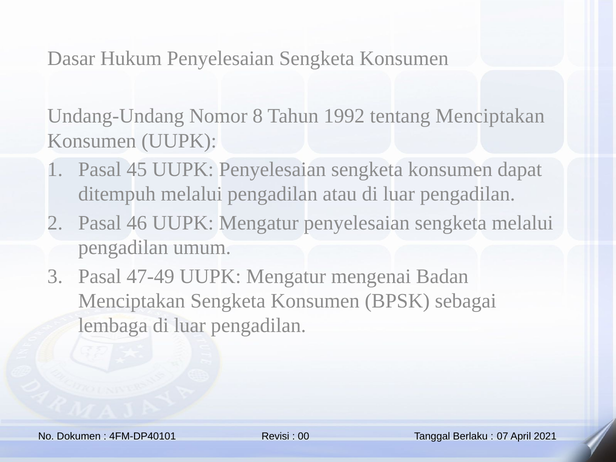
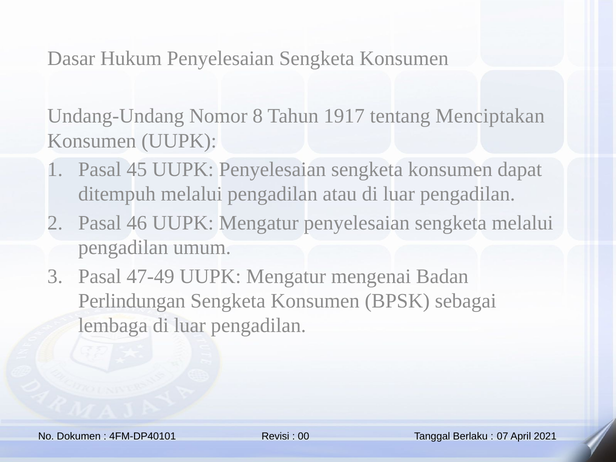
1992: 1992 -> 1917
Menciptakan at (132, 301): Menciptakan -> Perlindungan
